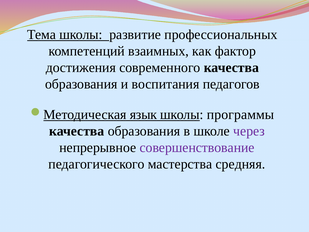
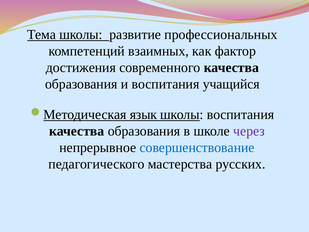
педагогов: педагогов -> учащийся
школы программы: программы -> воспитания
совершенствование colour: purple -> blue
средняя: средняя -> русских
